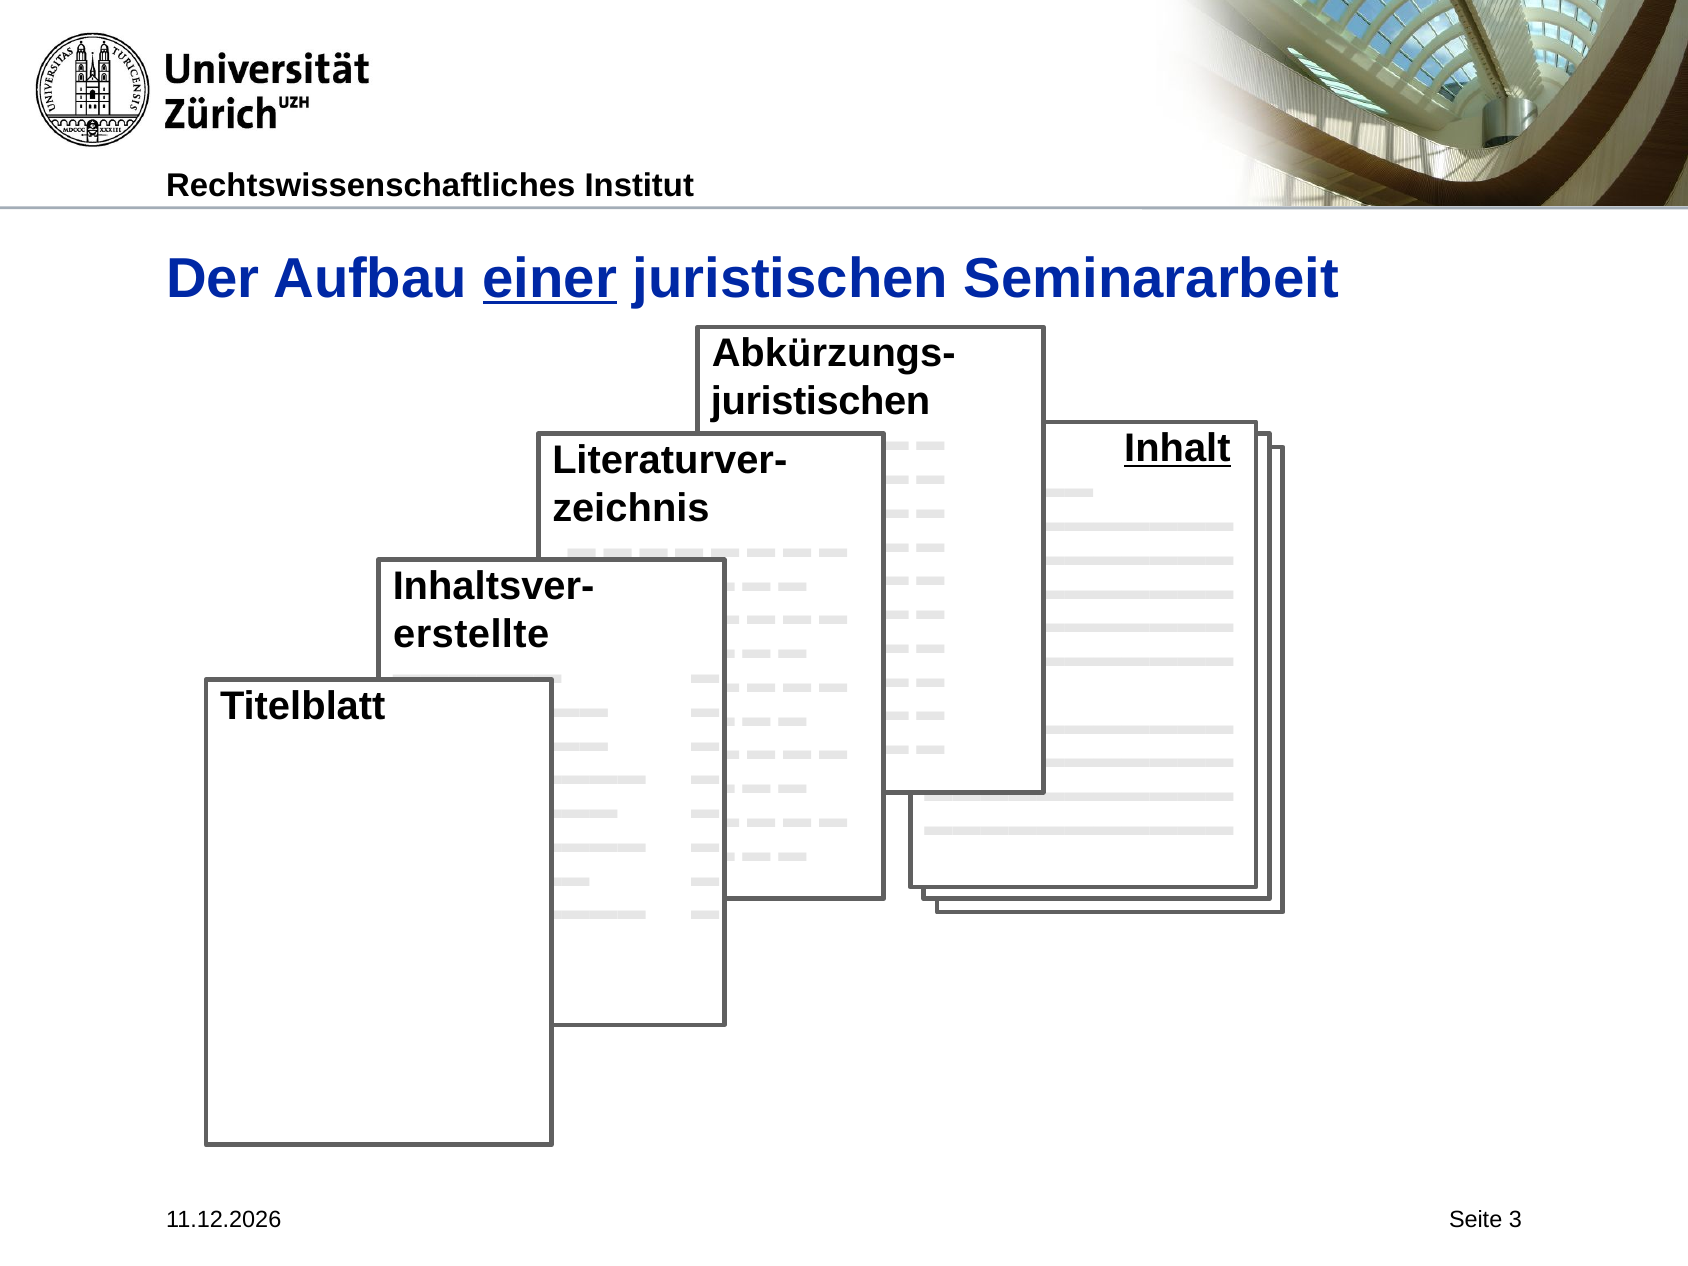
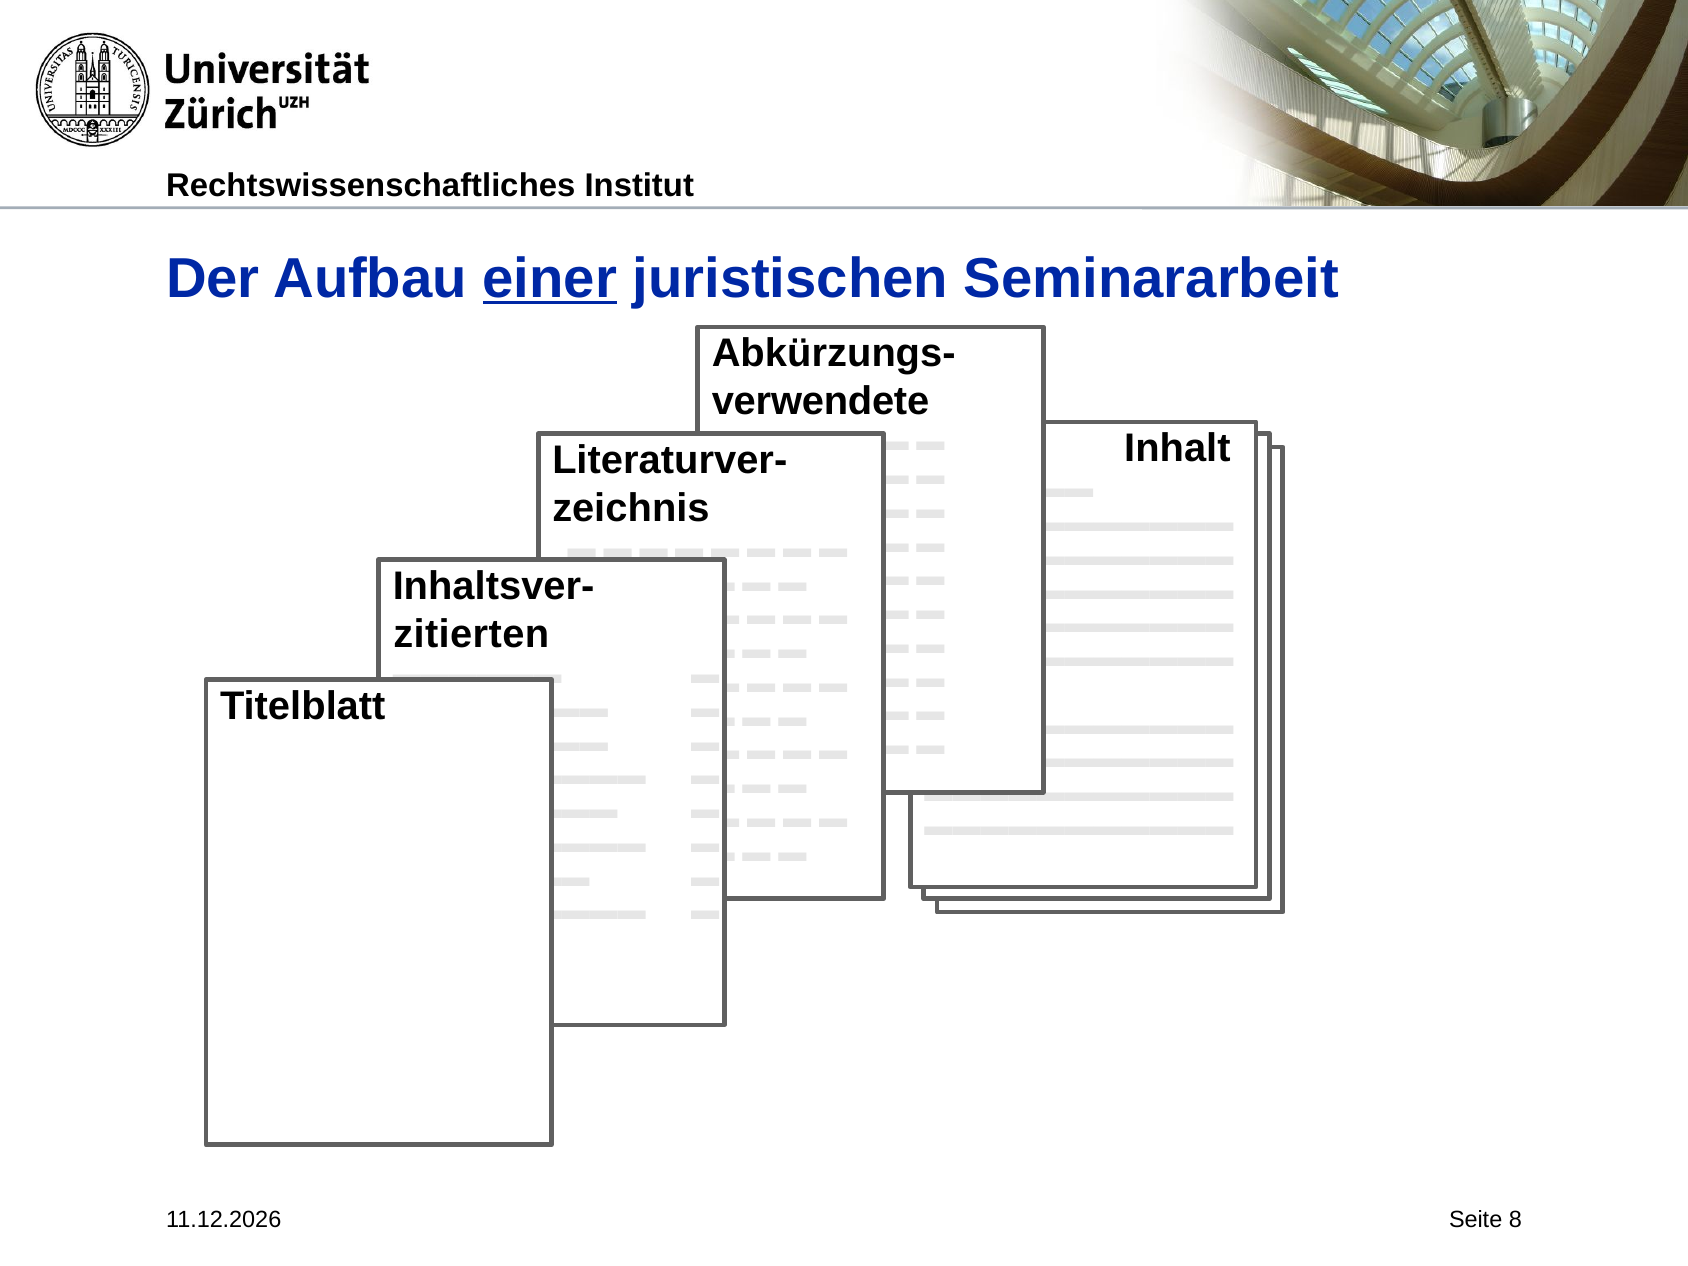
juristischen at (821, 402): juristischen -> verwendete
Inhalt underline: present -> none
erstellte: erstellte -> zitierten
3: 3 -> 8
